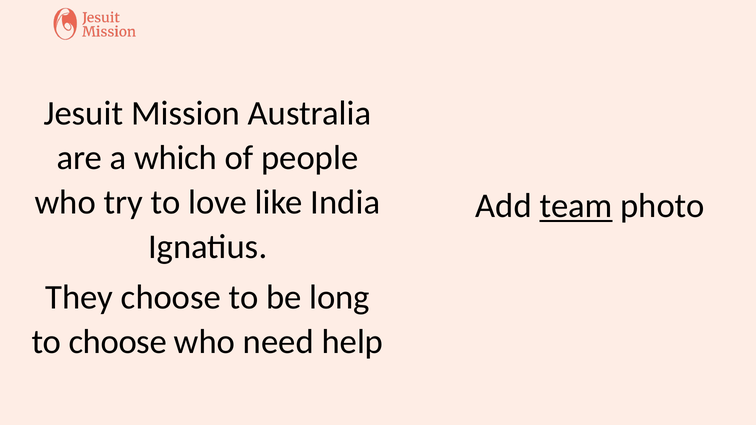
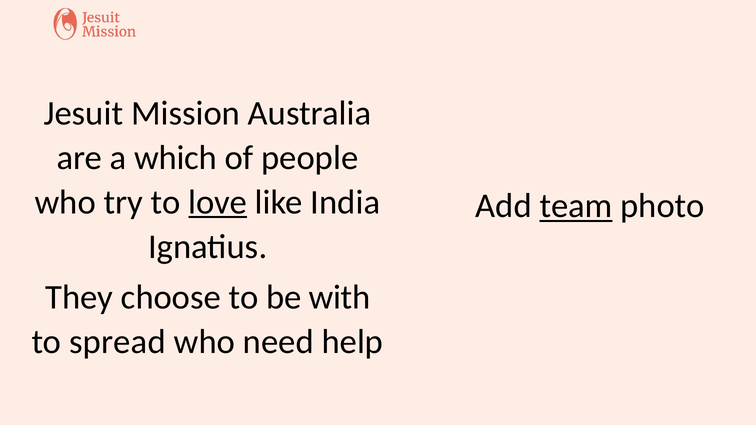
love underline: none -> present
long: long -> with
to choose: choose -> spread
